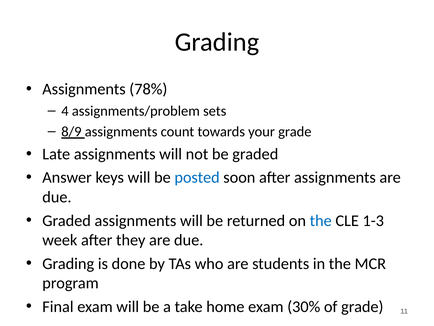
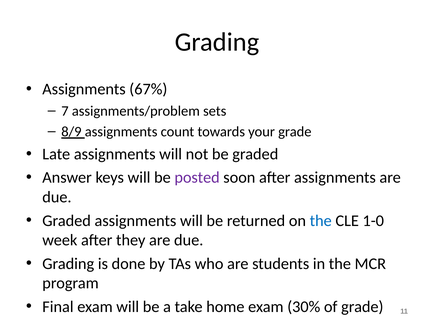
78%: 78% -> 67%
4: 4 -> 7
posted colour: blue -> purple
1-3: 1-3 -> 1-0
